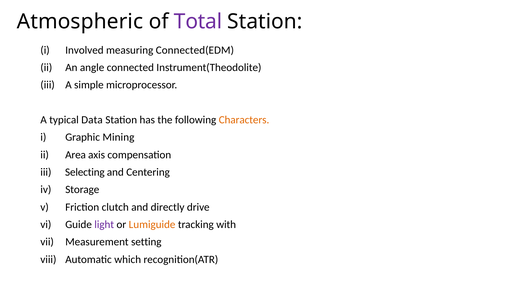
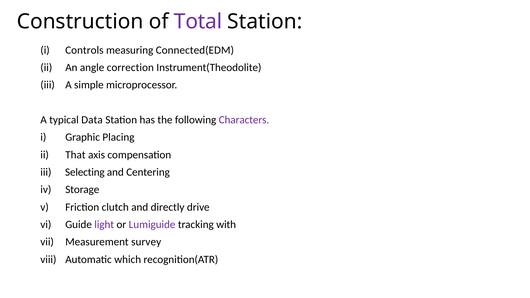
Atmospheric: Atmospheric -> Construction
Involved: Involved -> Controls
connected: connected -> correction
Characters colour: orange -> purple
Mining: Mining -> Placing
Area: Area -> That
Lumiguide colour: orange -> purple
setting: setting -> survey
